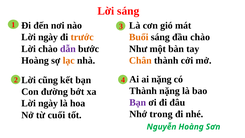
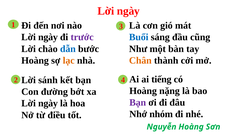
sáng at (128, 11): sáng -> ngày
Buổi colour: orange -> blue
đầu chào: chào -> cũng
trước colour: orange -> purple
dẫn colour: purple -> blue
ai nặng: nặng -> tiếng
cũng: cũng -> sánh
Thành at (143, 91): Thành -> Hoàng
trong: trong -> nhóm
cuối: cuối -> điều
